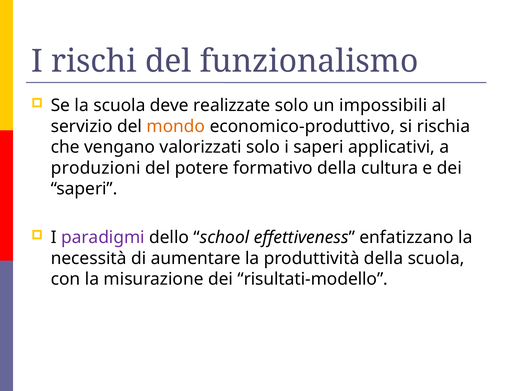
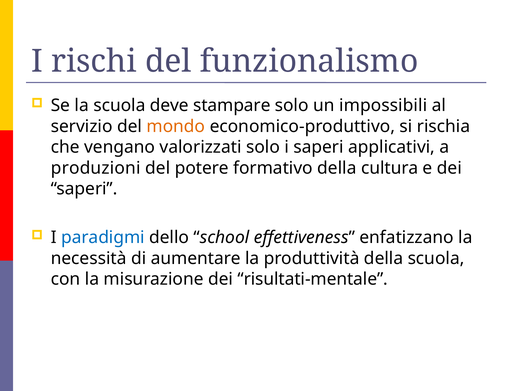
realizzate: realizzate -> stampare
paradigmi colour: purple -> blue
risultati-modello: risultati-modello -> risultati-mentale
